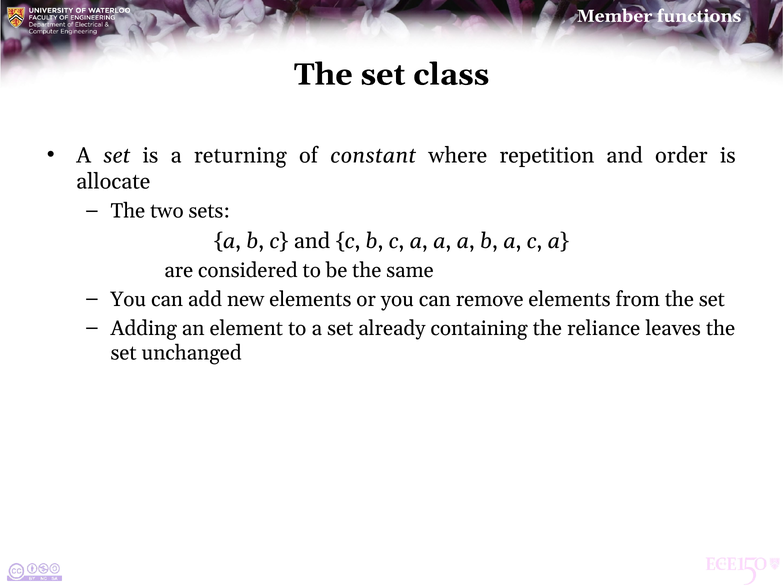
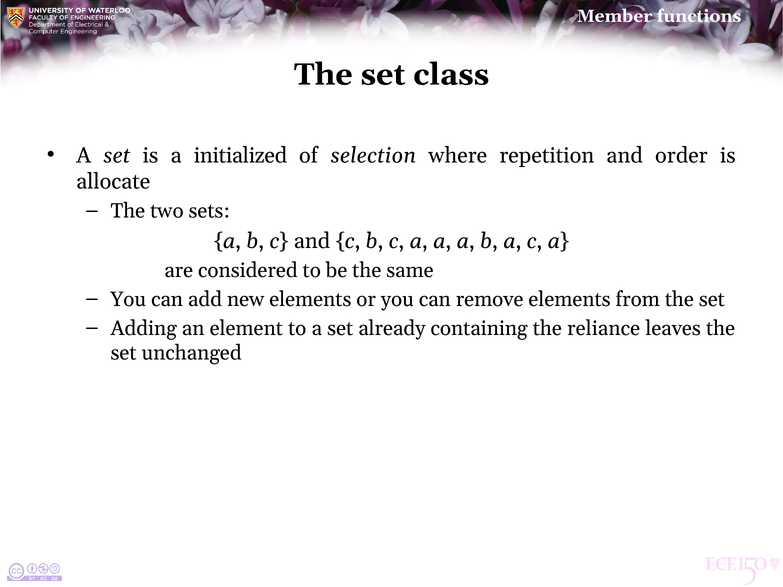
returning: returning -> initialized
constant: constant -> selection
